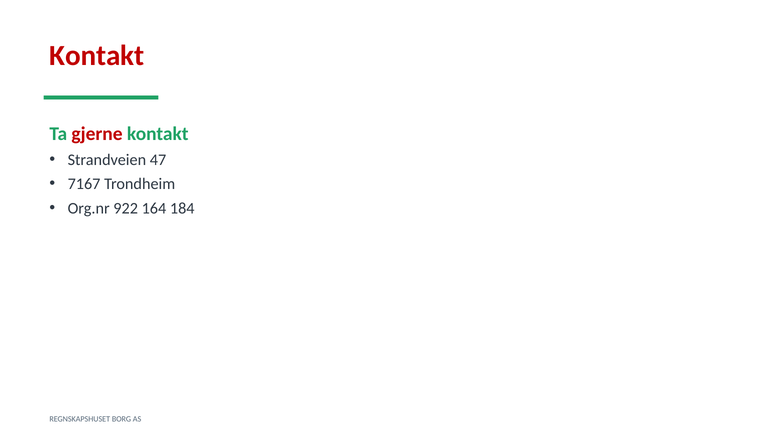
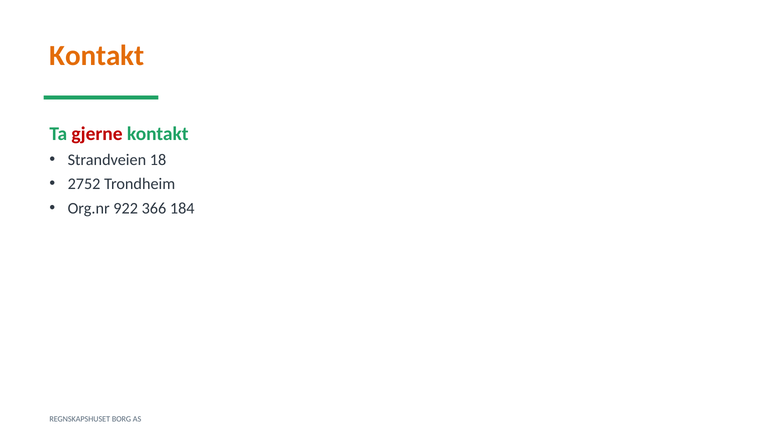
Kontakt at (97, 55) colour: red -> orange
47: 47 -> 18
7167: 7167 -> 2752
164: 164 -> 366
